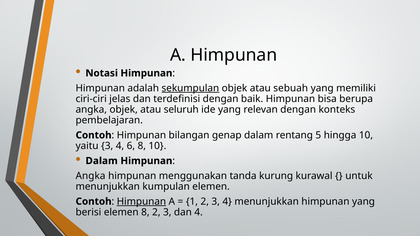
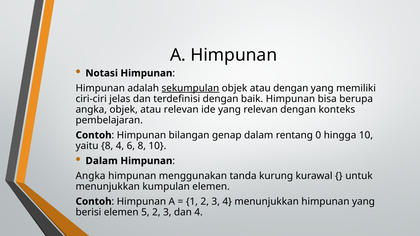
atau sebuah: sebuah -> dengan
atau seluruh: seluruh -> relevan
5: 5 -> 0
yaitu 3: 3 -> 8
Himpunan at (141, 202) underline: present -> none
elemen 8: 8 -> 5
